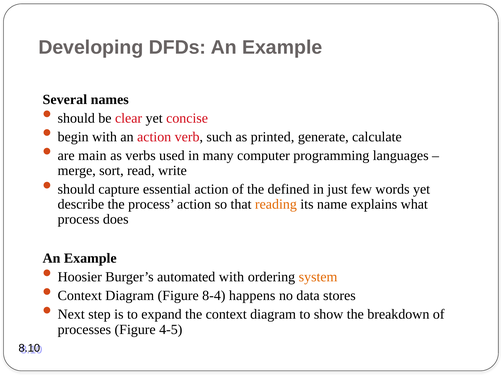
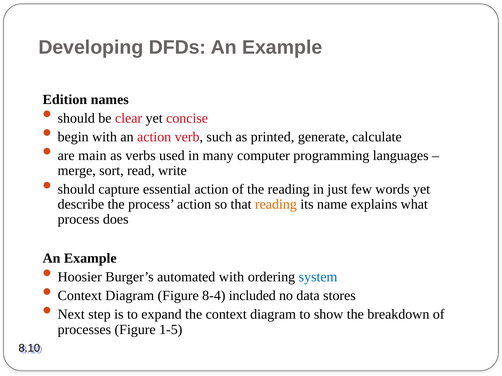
Several: Several -> Edition
the defined: defined -> reading
system colour: orange -> blue
happens: happens -> included
4-5: 4-5 -> 1-5
